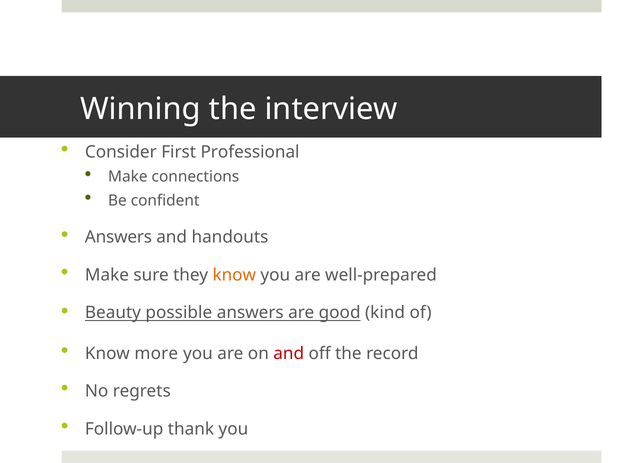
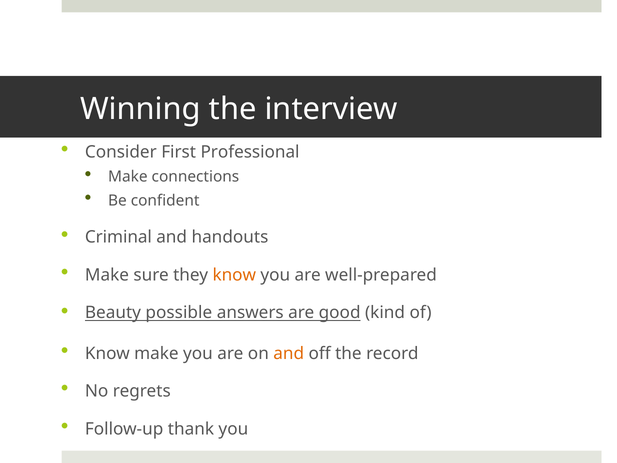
Answers at (118, 237): Answers -> Criminal
Know more: more -> make
and at (289, 353) colour: red -> orange
